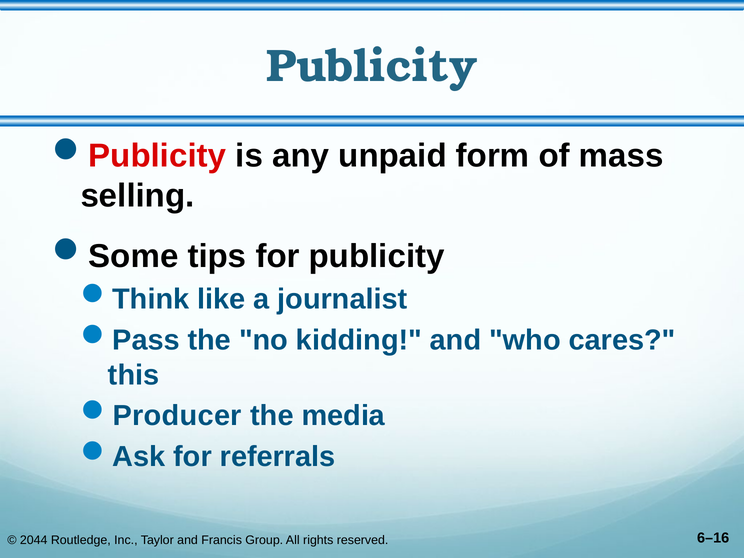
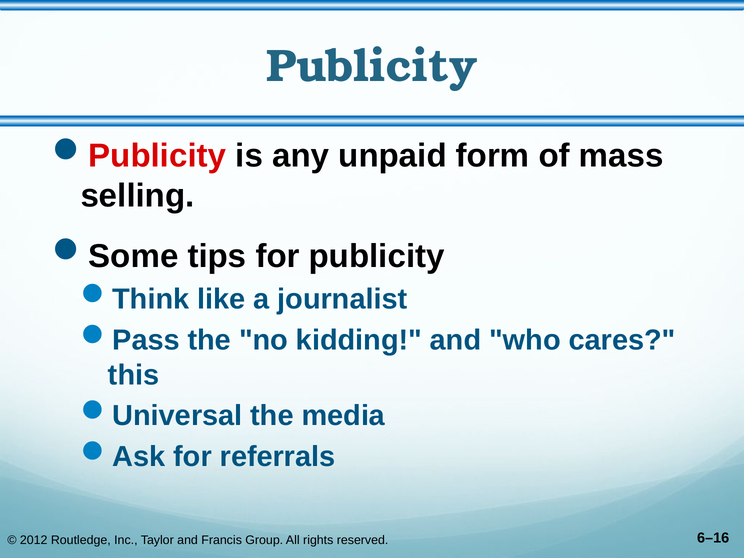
Producer: Producer -> Universal
2044: 2044 -> 2012
